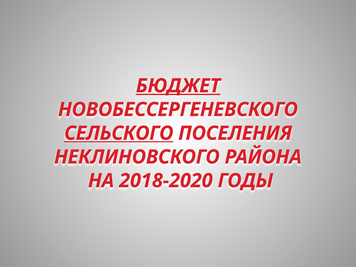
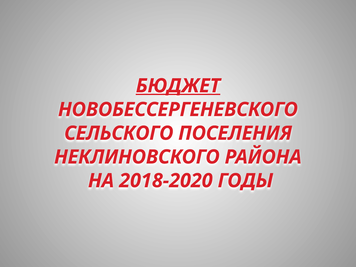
СЕЛЬСКОГО underline: present -> none
